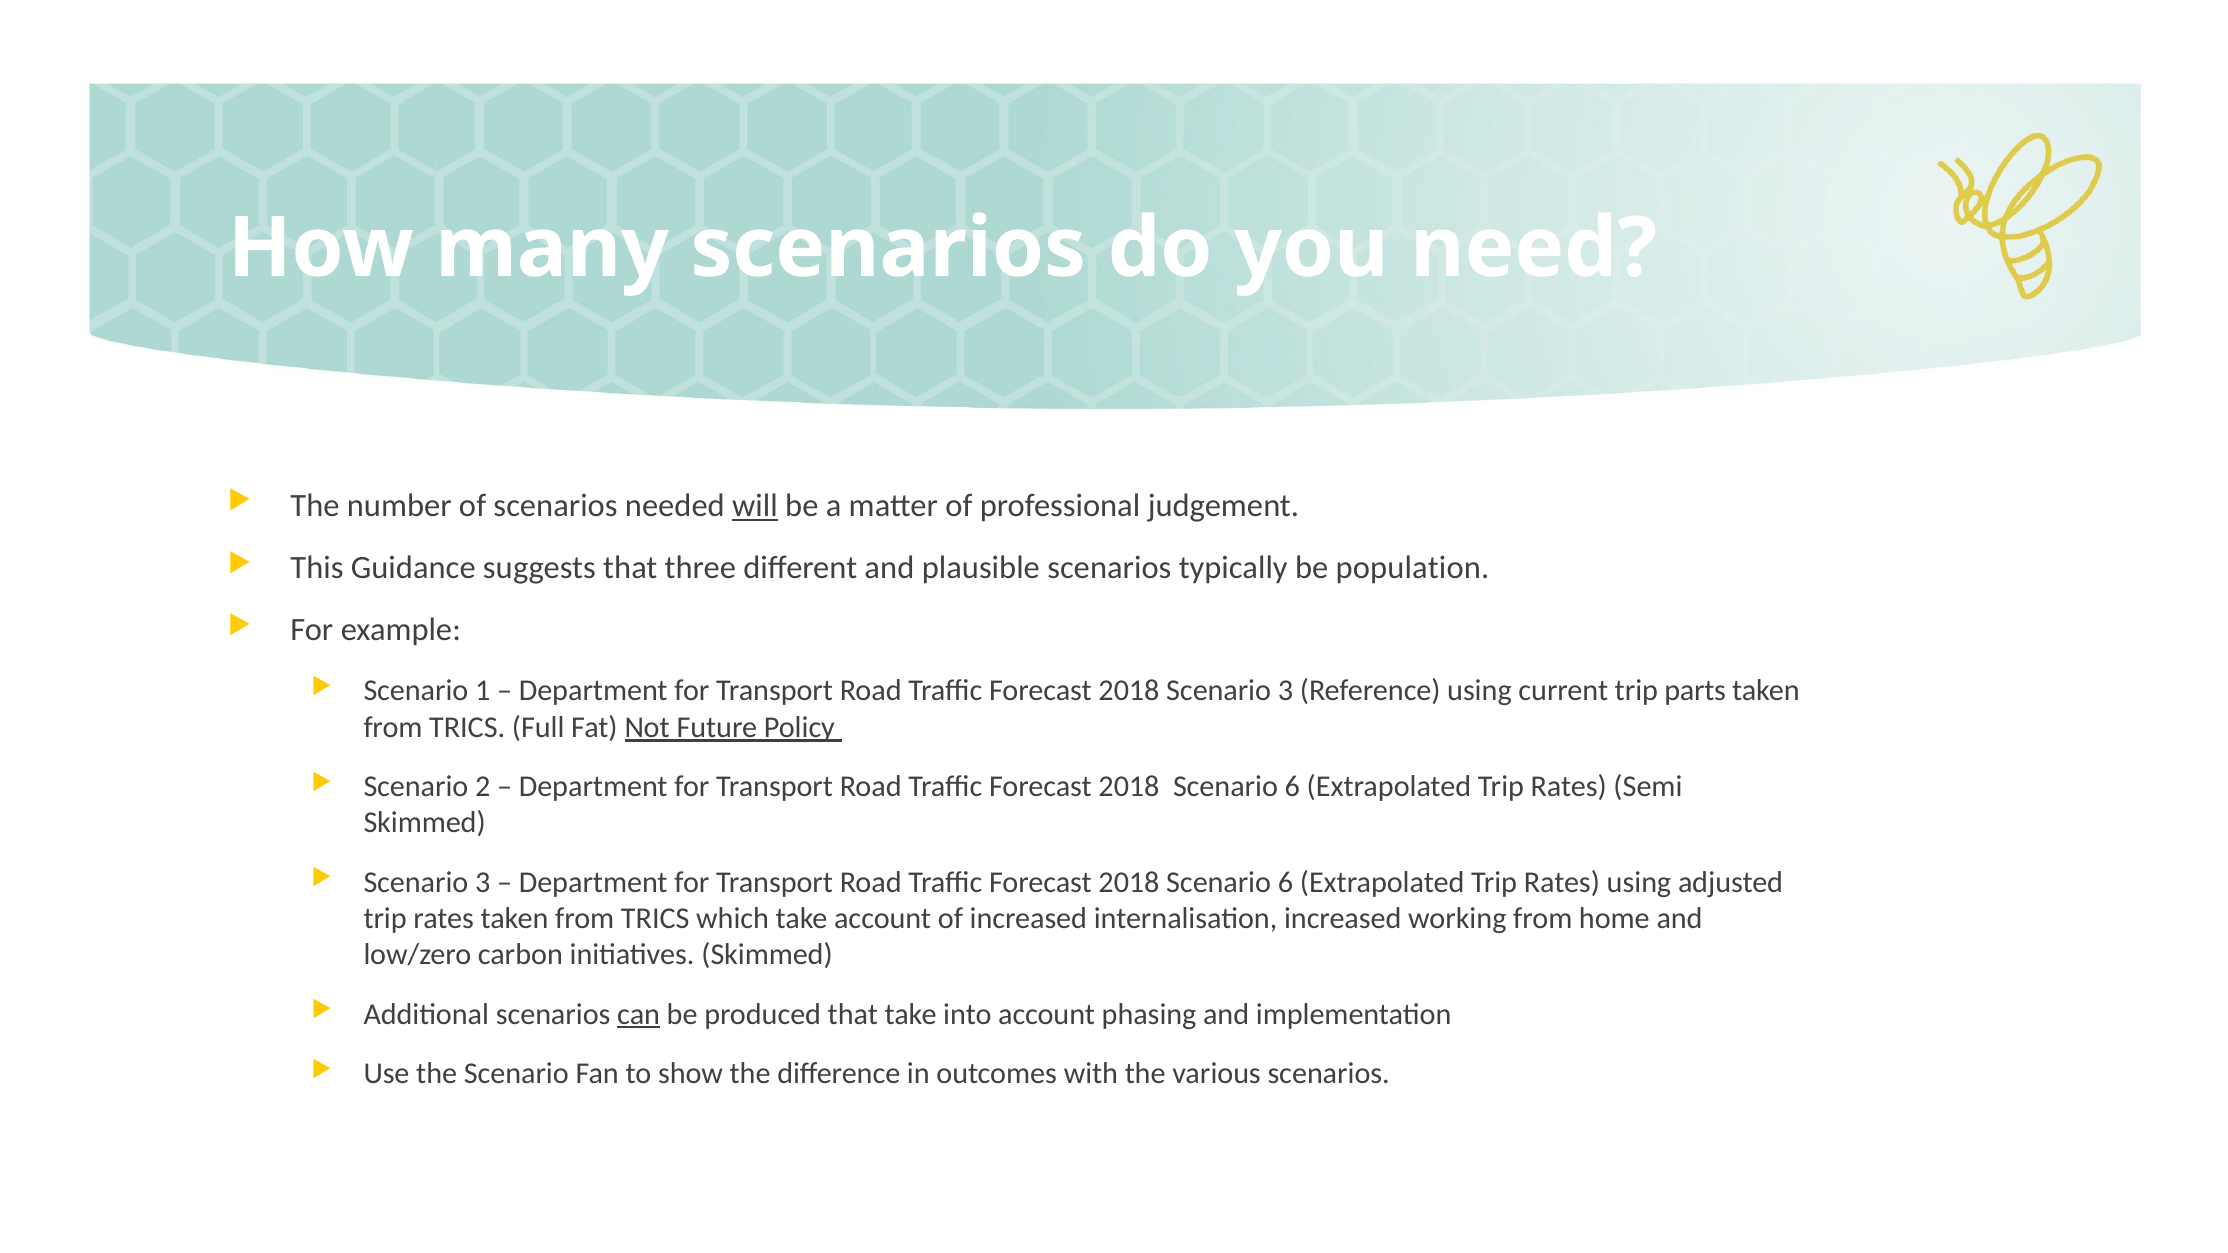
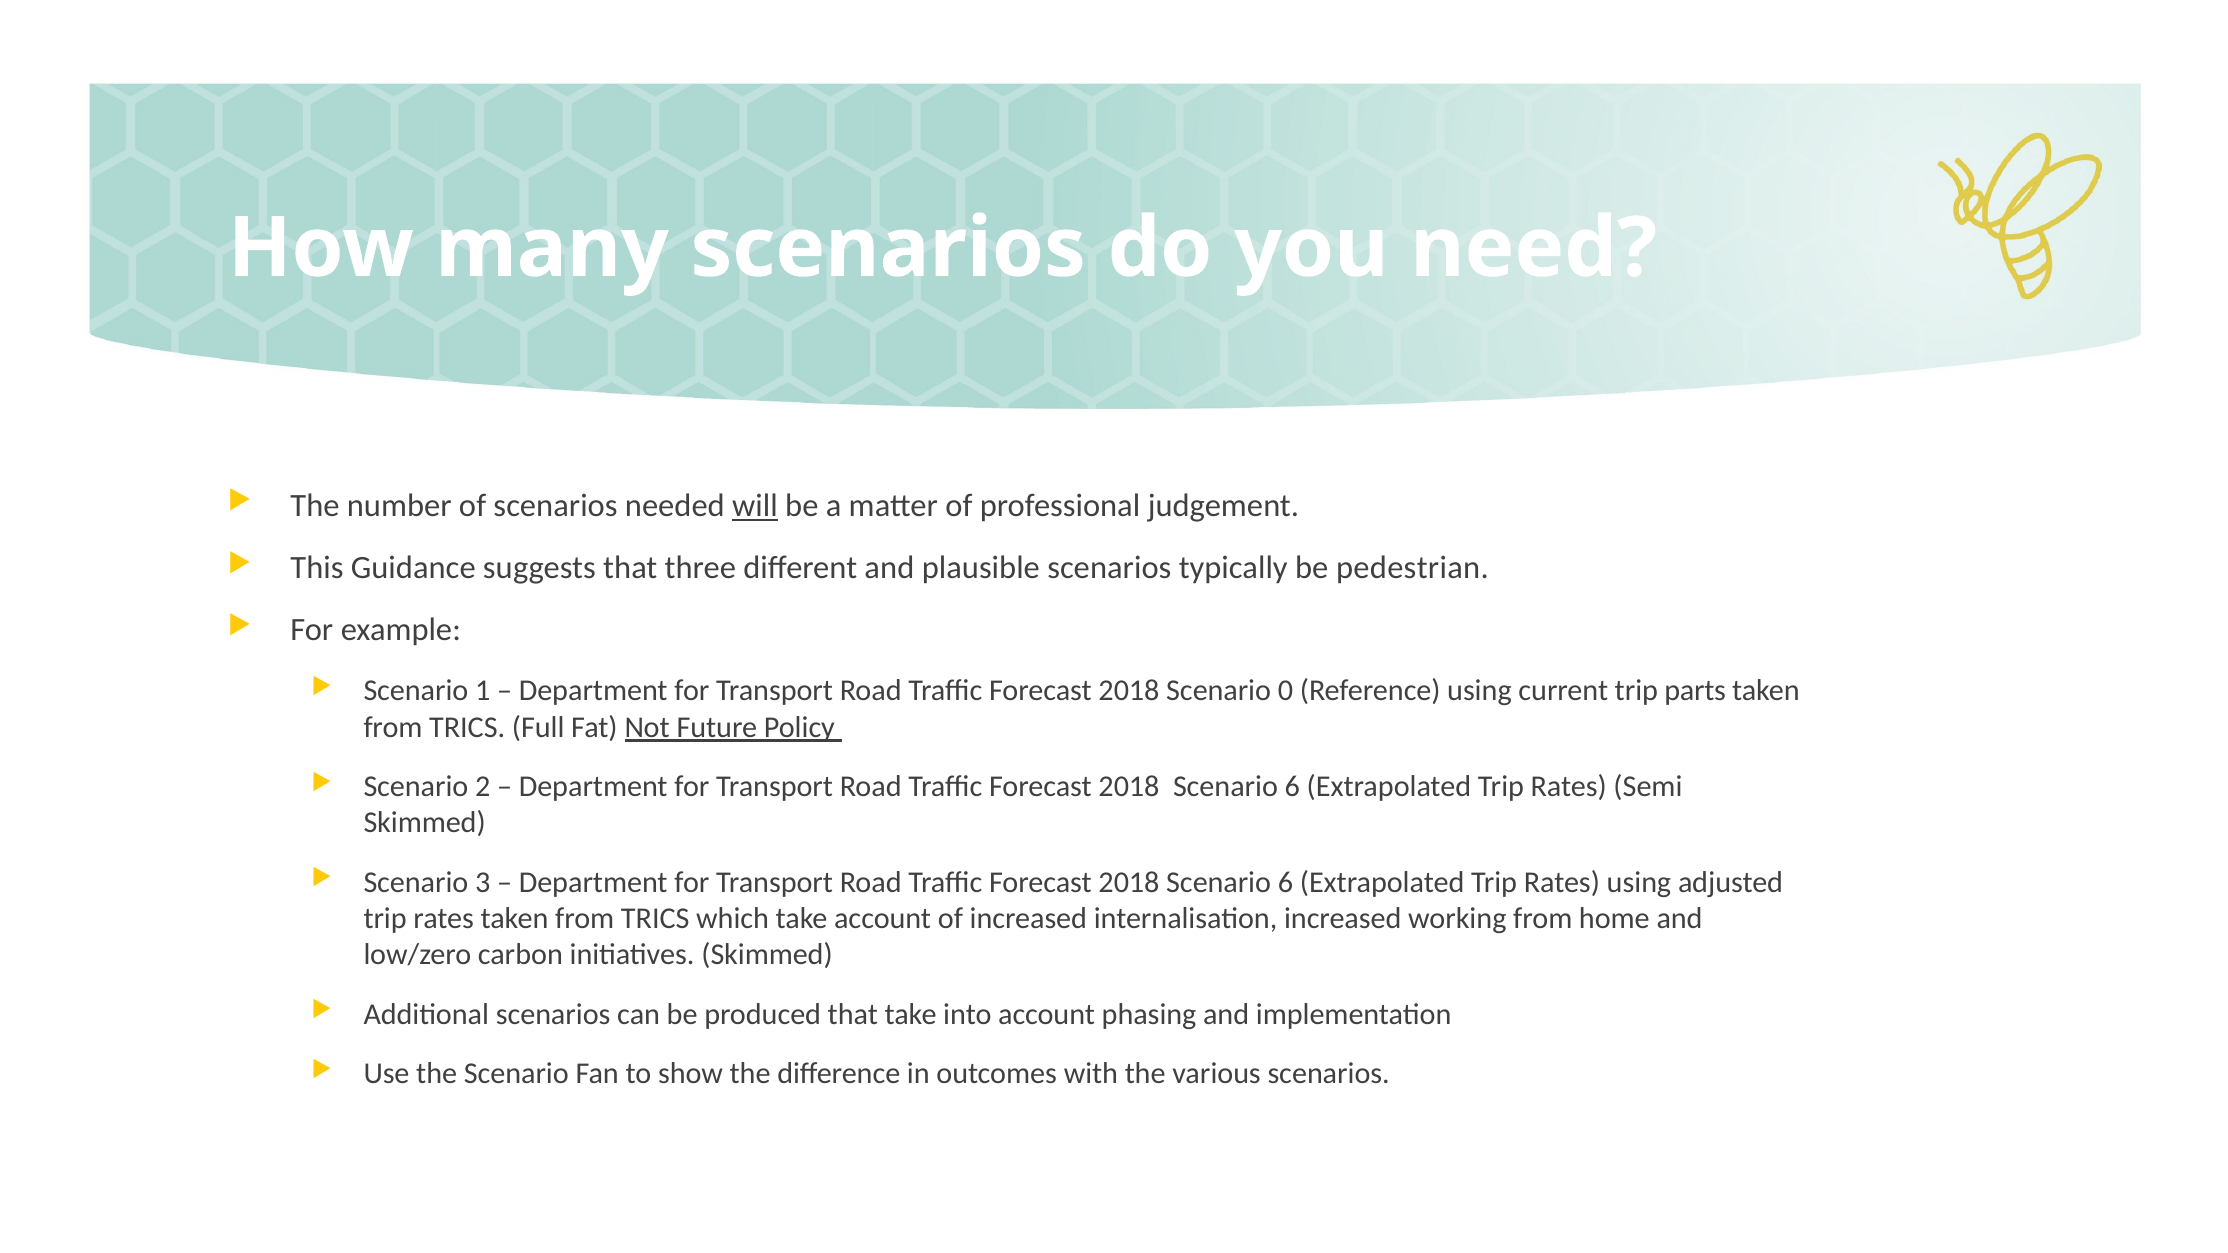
population: population -> pedestrian
2018 Scenario 3: 3 -> 0
can underline: present -> none
